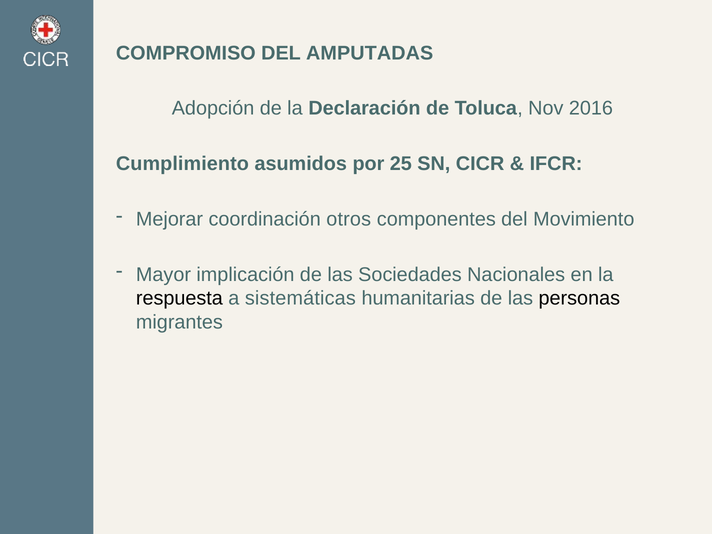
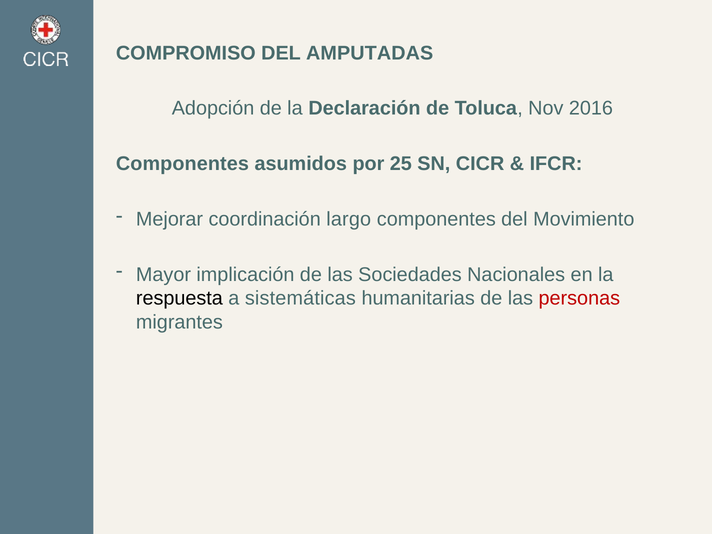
Cumplimiento at (182, 164): Cumplimiento -> Componentes
otros: otros -> largo
personas colour: black -> red
